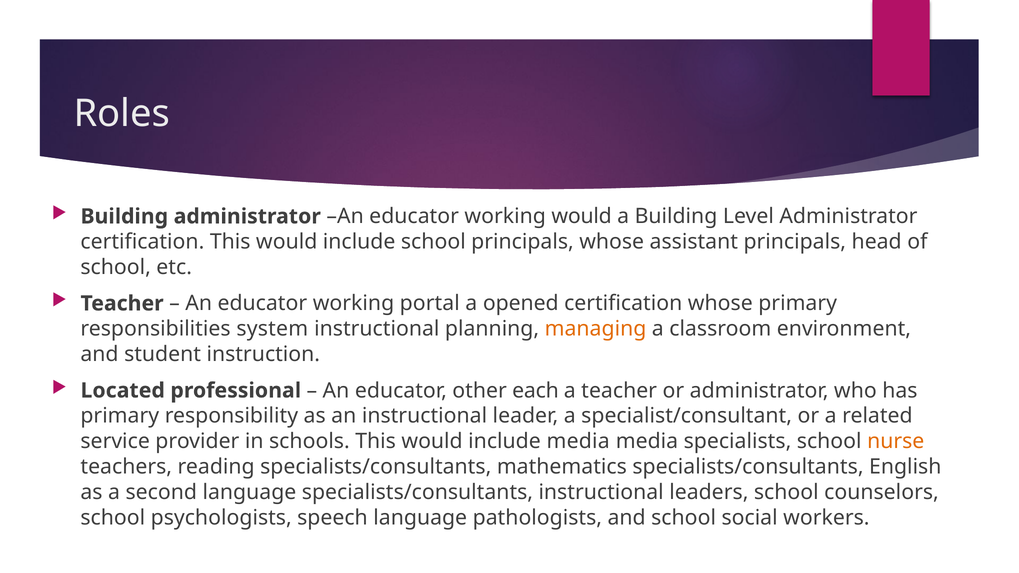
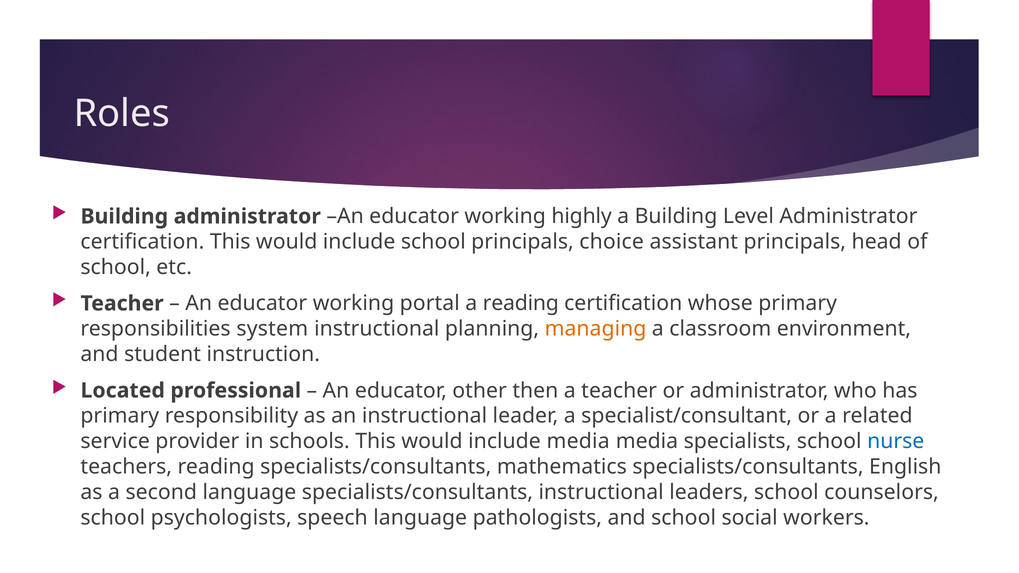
working would: would -> highly
principals whose: whose -> choice
a opened: opened -> reading
each: each -> then
nurse colour: orange -> blue
